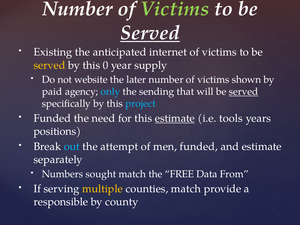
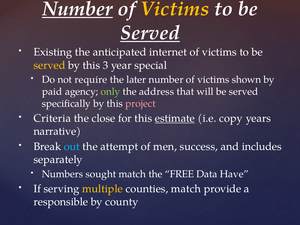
Number at (77, 9) underline: none -> present
Victims at (175, 9) colour: light green -> yellow
0: 0 -> 3
supply: supply -> special
website: website -> require
only colour: light blue -> light green
sending: sending -> address
served at (244, 92) underline: present -> none
project colour: light blue -> pink
Funded at (52, 118): Funded -> Criteria
need: need -> close
tools: tools -> copy
positions: positions -> narrative
men funded: funded -> success
and estimate: estimate -> includes
From: From -> Have
